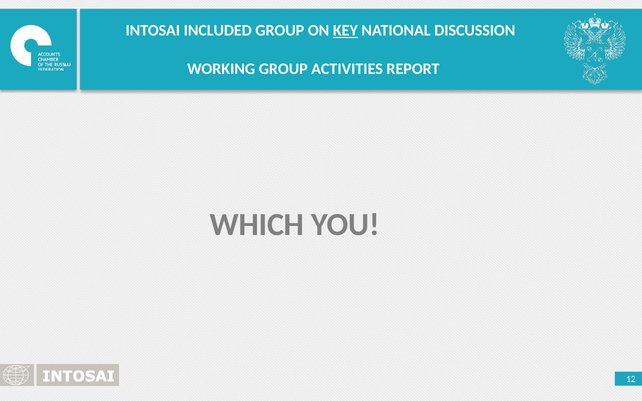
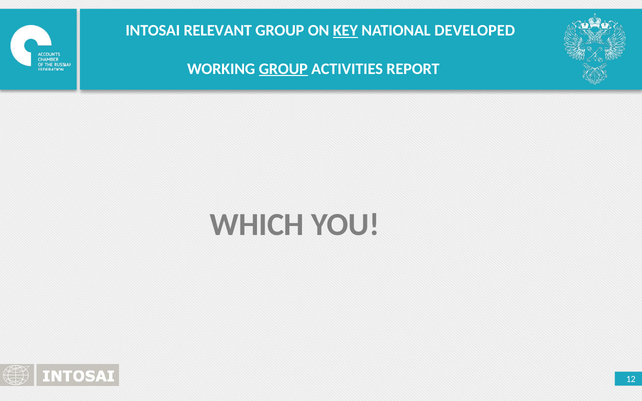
INCLUDED: INCLUDED -> RELEVANT
DISCUSSION: DISCUSSION -> DEVELOPED
GROUP at (283, 69) underline: none -> present
